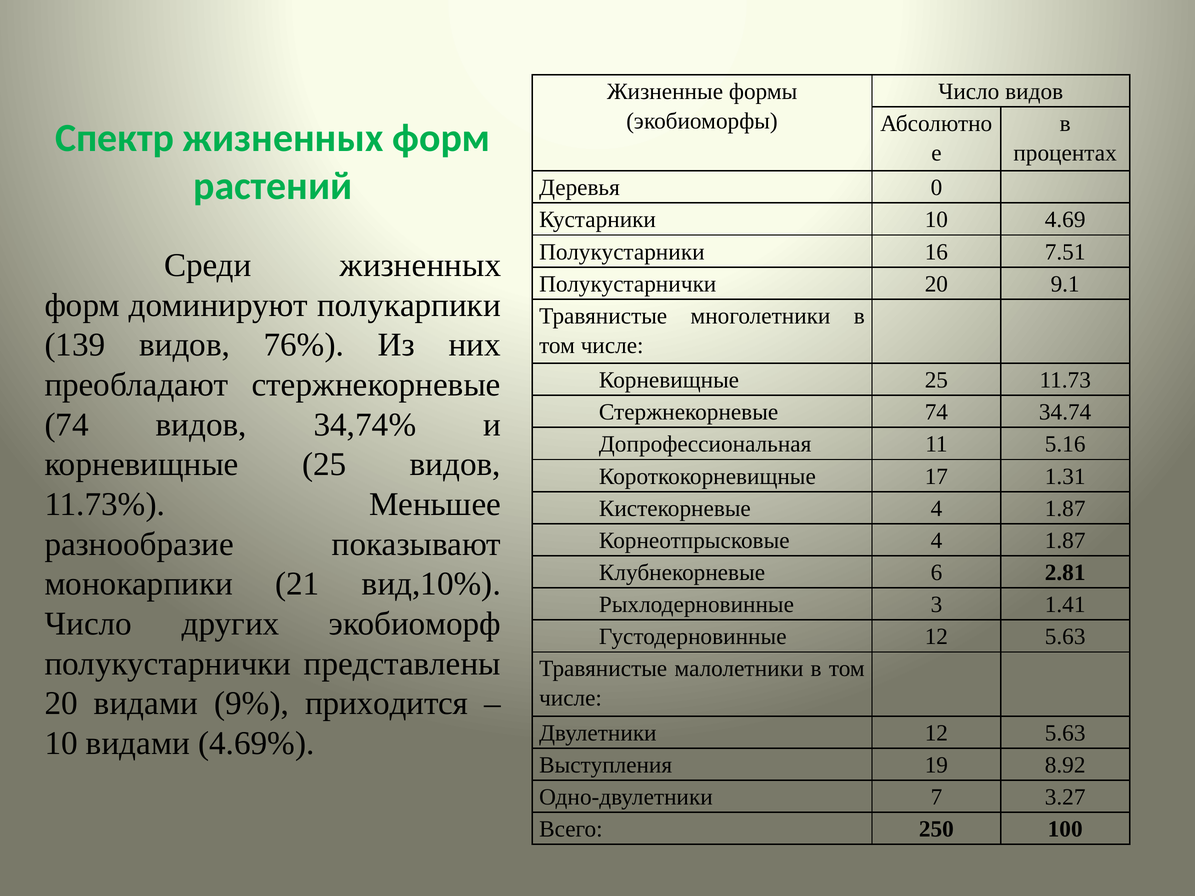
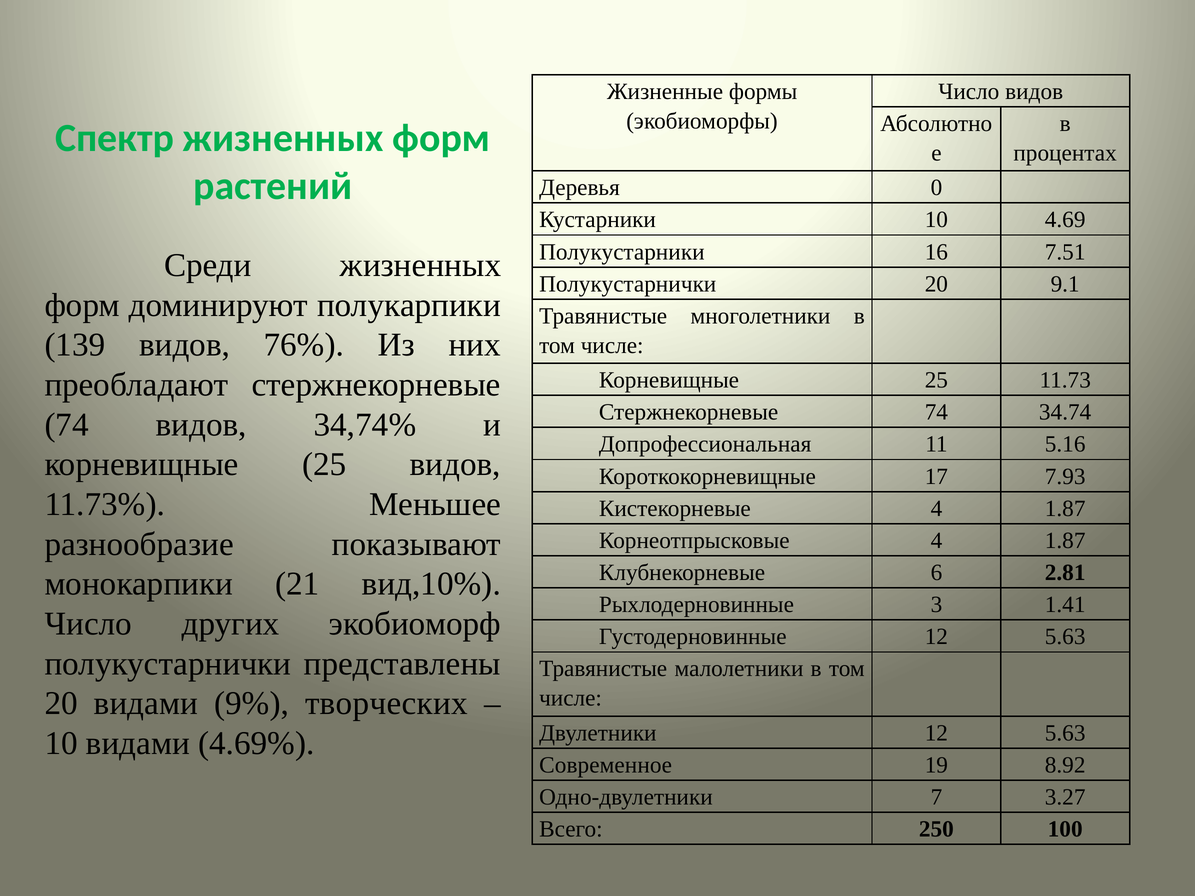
1.31: 1.31 -> 7.93
приходится: приходится -> творческих
Выступления: Выступления -> Современное
